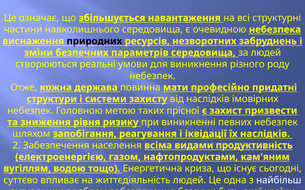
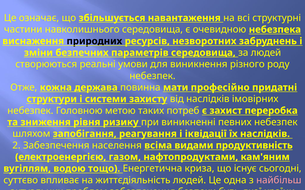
прісної: прісної -> потреб
призвести: призвести -> переробка
найбільш colour: white -> pink
